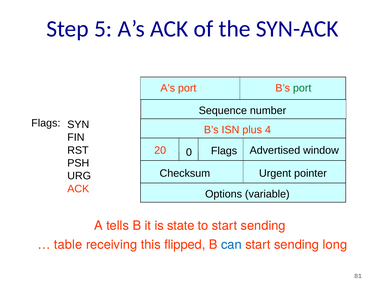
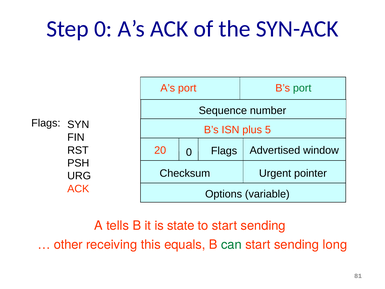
Step 5: 5 -> 0
4: 4 -> 5
table: table -> other
flipped: flipped -> equals
can colour: blue -> green
